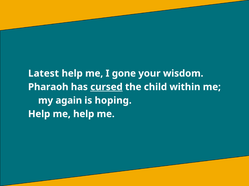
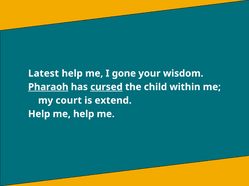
Pharaoh underline: none -> present
again: again -> court
hoping: hoping -> extend
